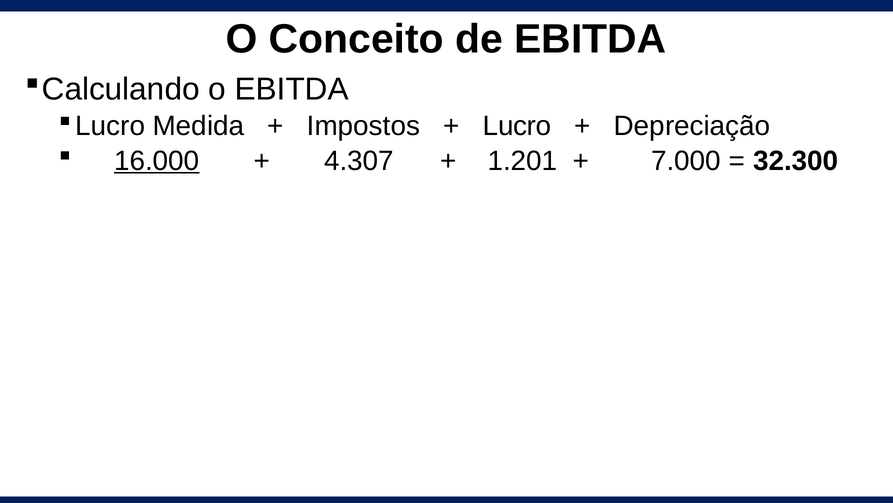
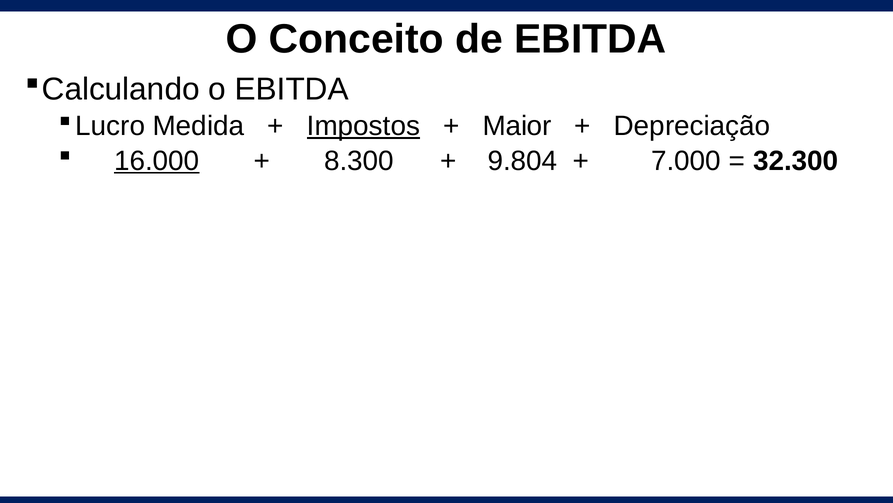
Impostos underline: none -> present
Lucro: Lucro -> Maior
4.307: 4.307 -> 8.300
1.201: 1.201 -> 9.804
